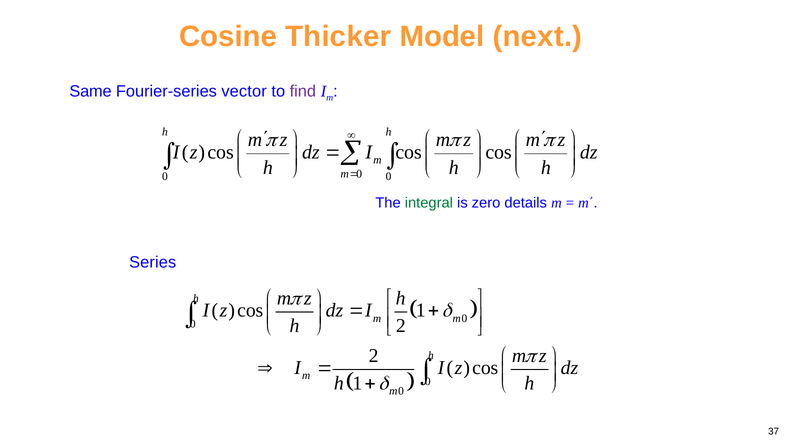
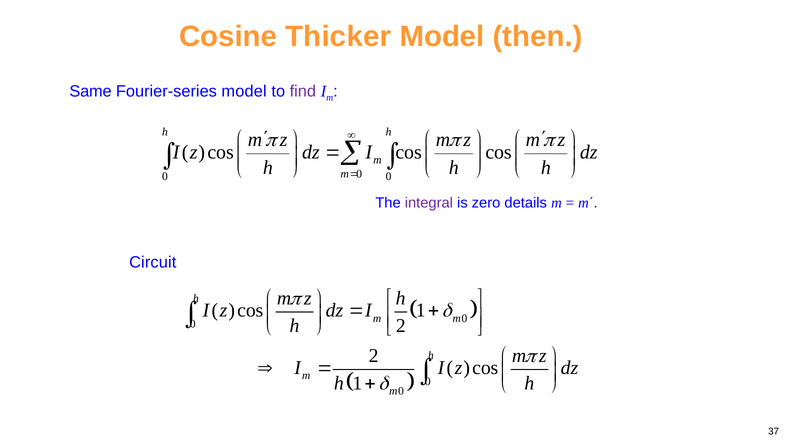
next: next -> then
Fourier-series vector: vector -> model
integral colour: green -> purple
Series: Series -> Circuit
